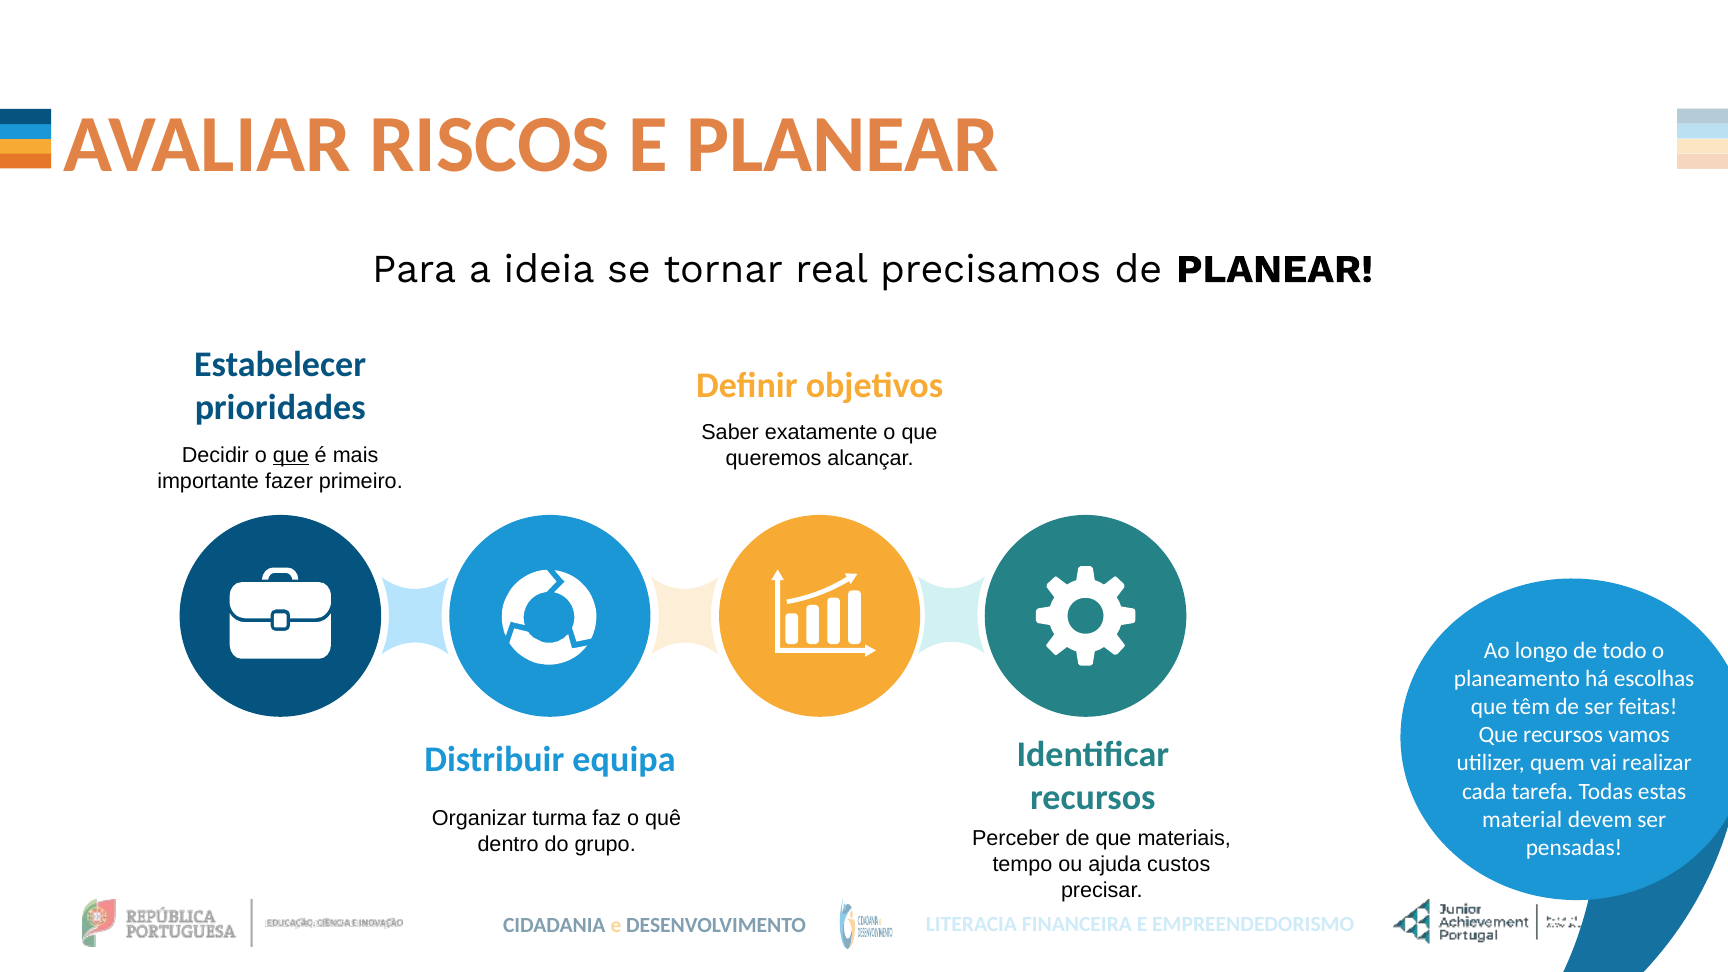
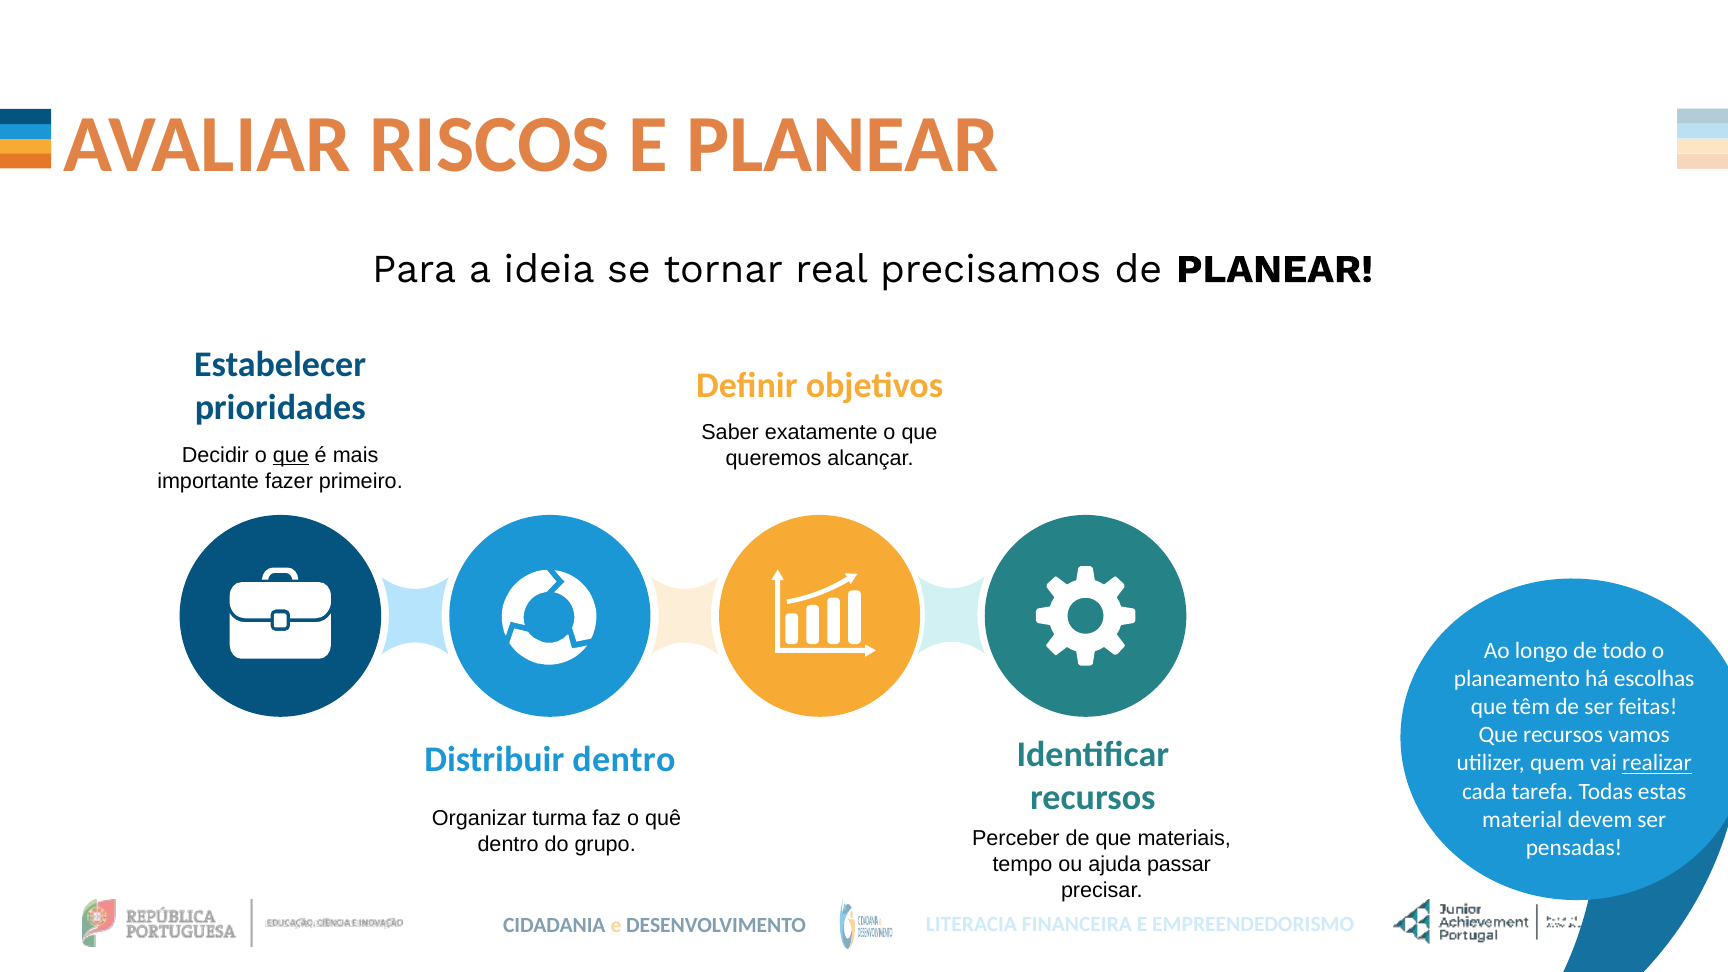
Distribuir equipa: equipa -> dentro
realizar underline: none -> present
custos: custos -> passar
